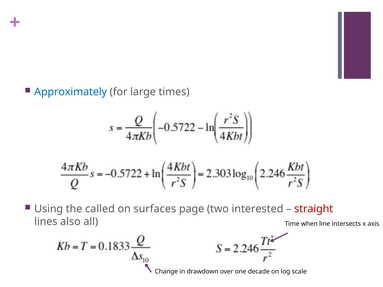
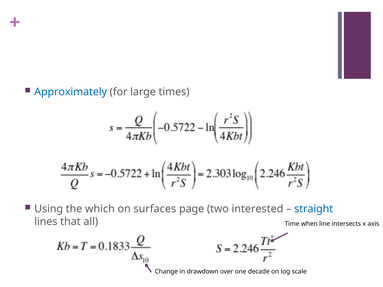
called: called -> which
straight colour: red -> blue
also: also -> that
